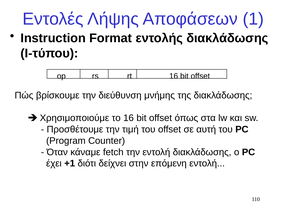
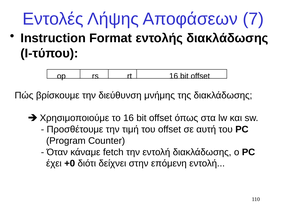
1: 1 -> 7
+1: +1 -> +0
